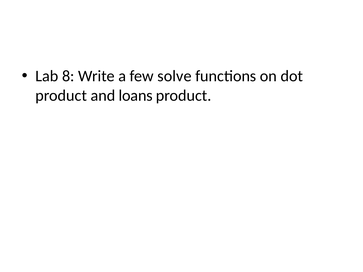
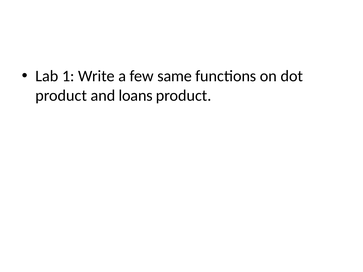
8: 8 -> 1
solve: solve -> same
